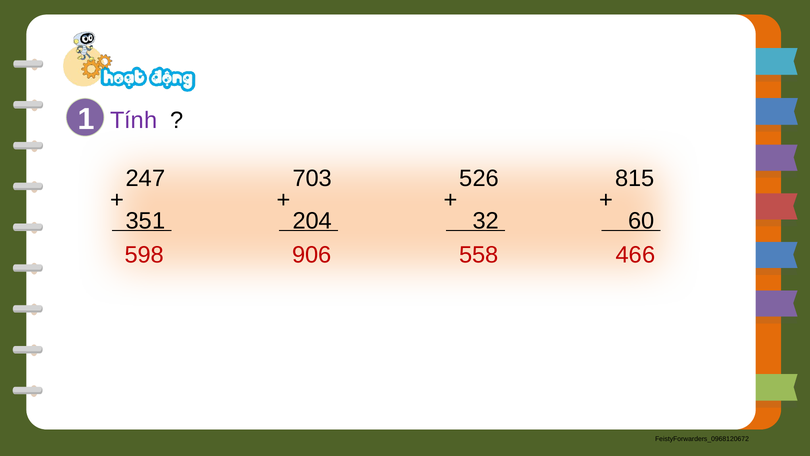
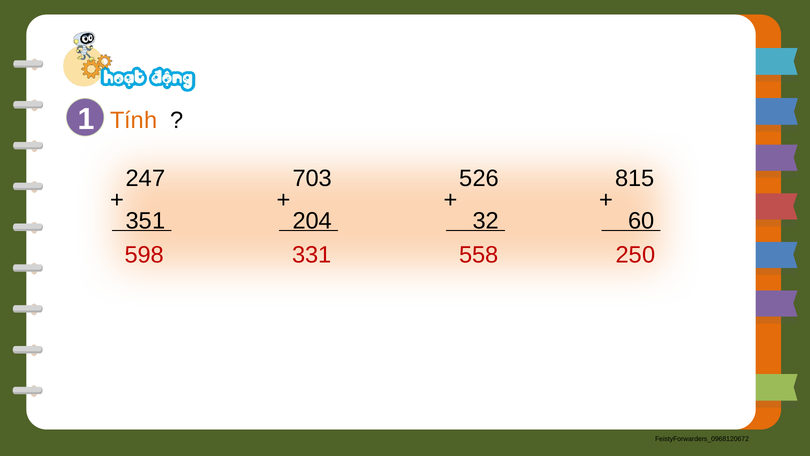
Tính colour: purple -> orange
906: 906 -> 331
466: 466 -> 250
